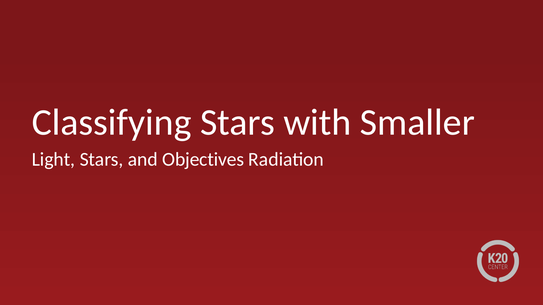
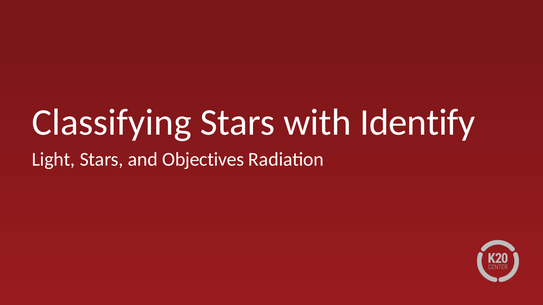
Smaller: Smaller -> Identify
